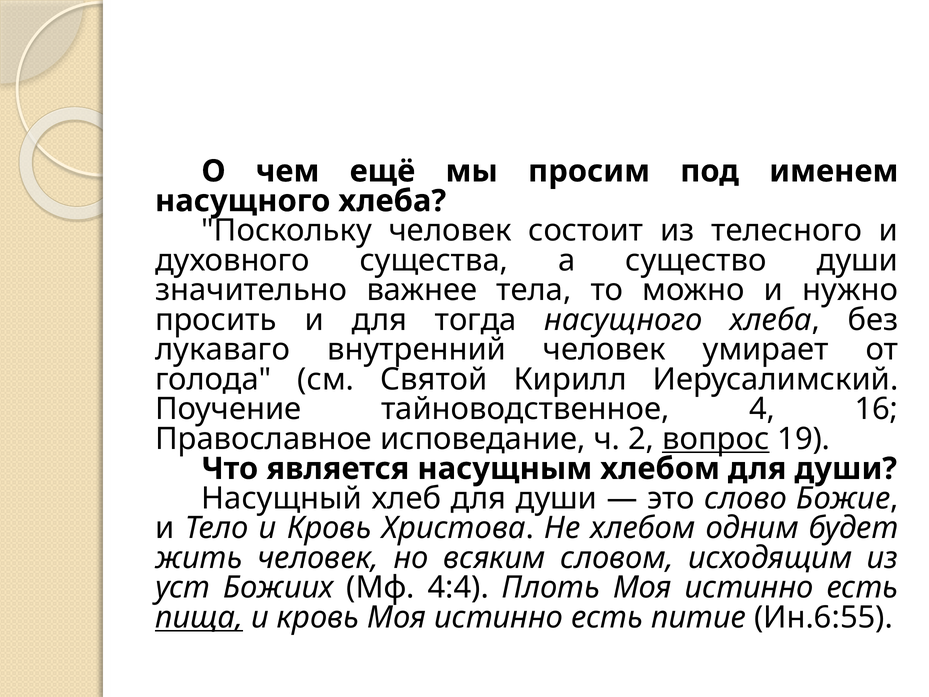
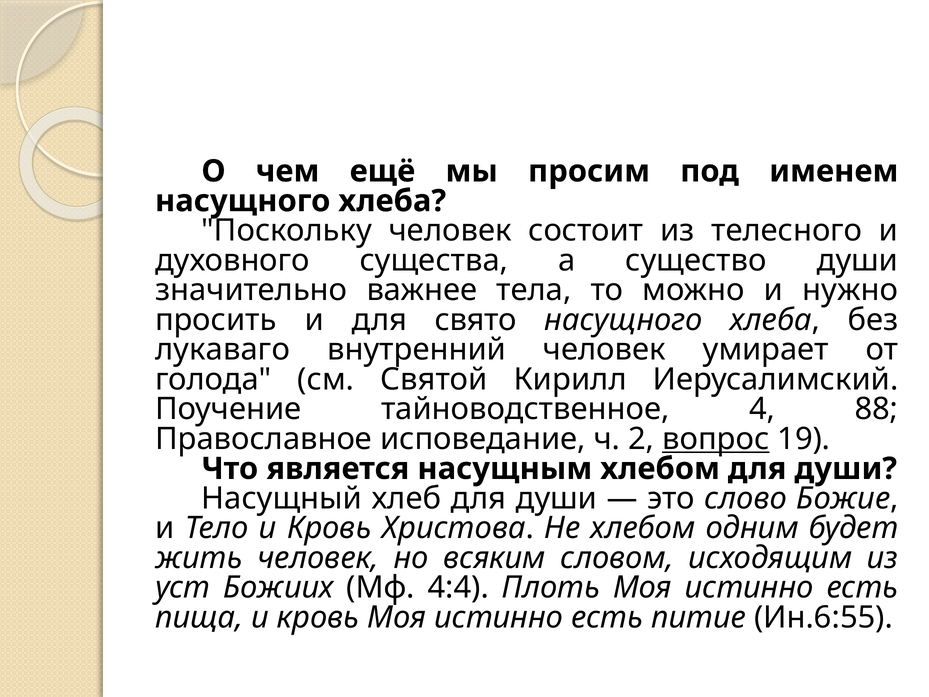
тогда: тогда -> свято
16: 16 -> 88
пища underline: present -> none
